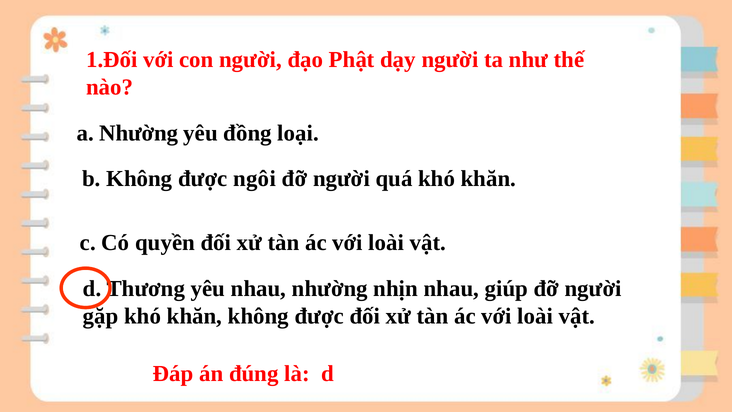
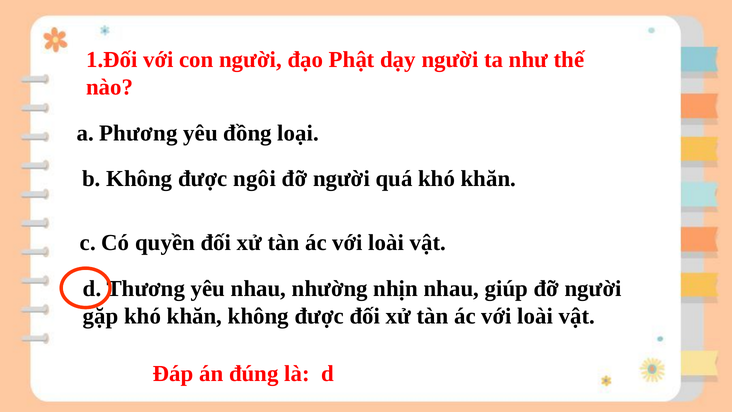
a Nhường: Nhường -> Phương
